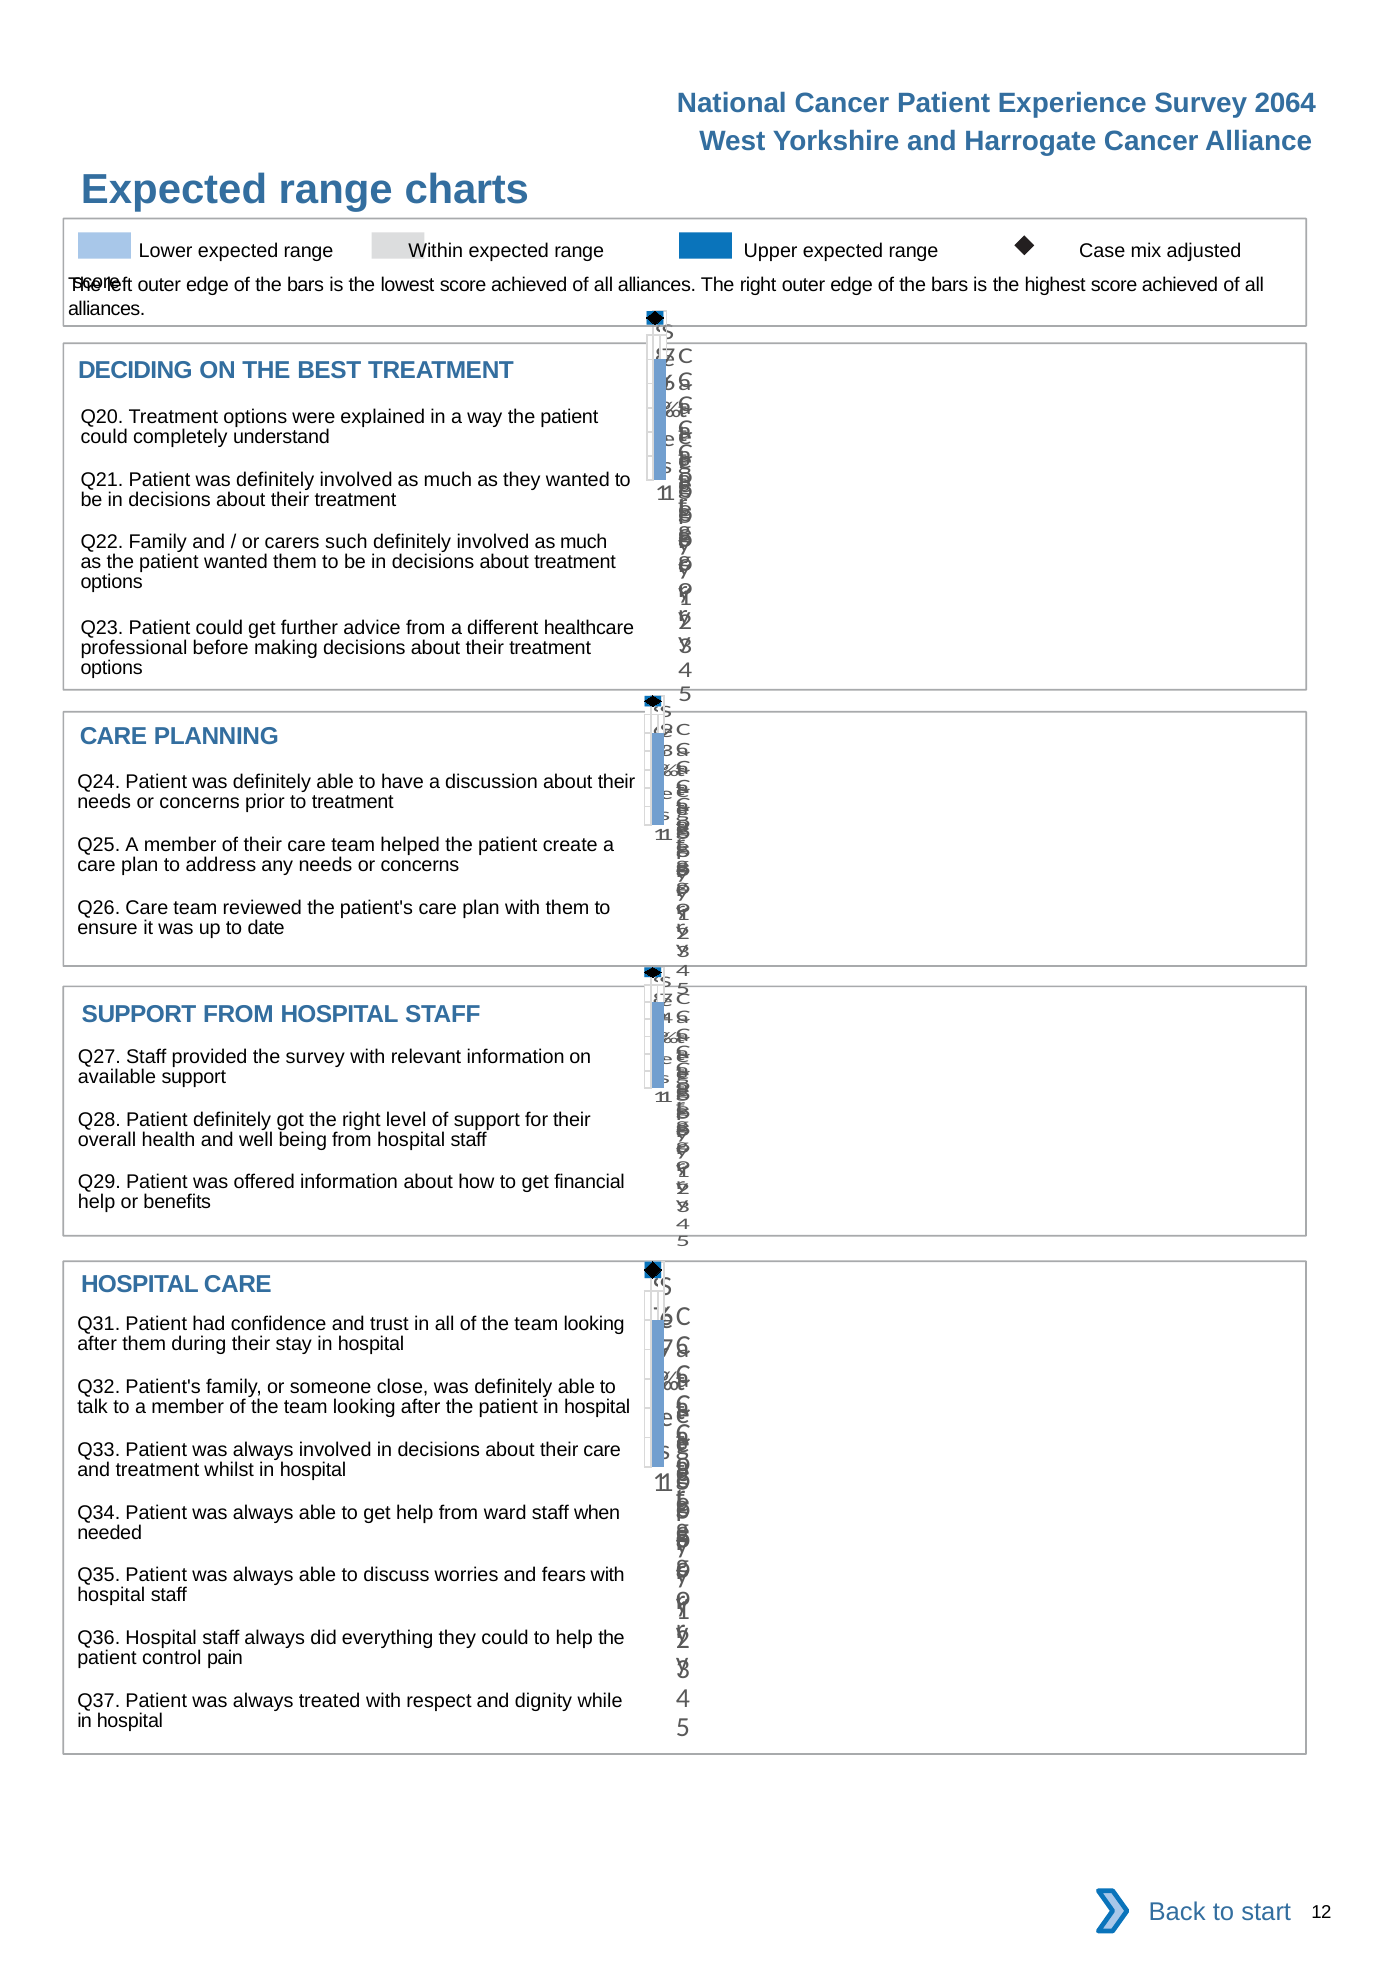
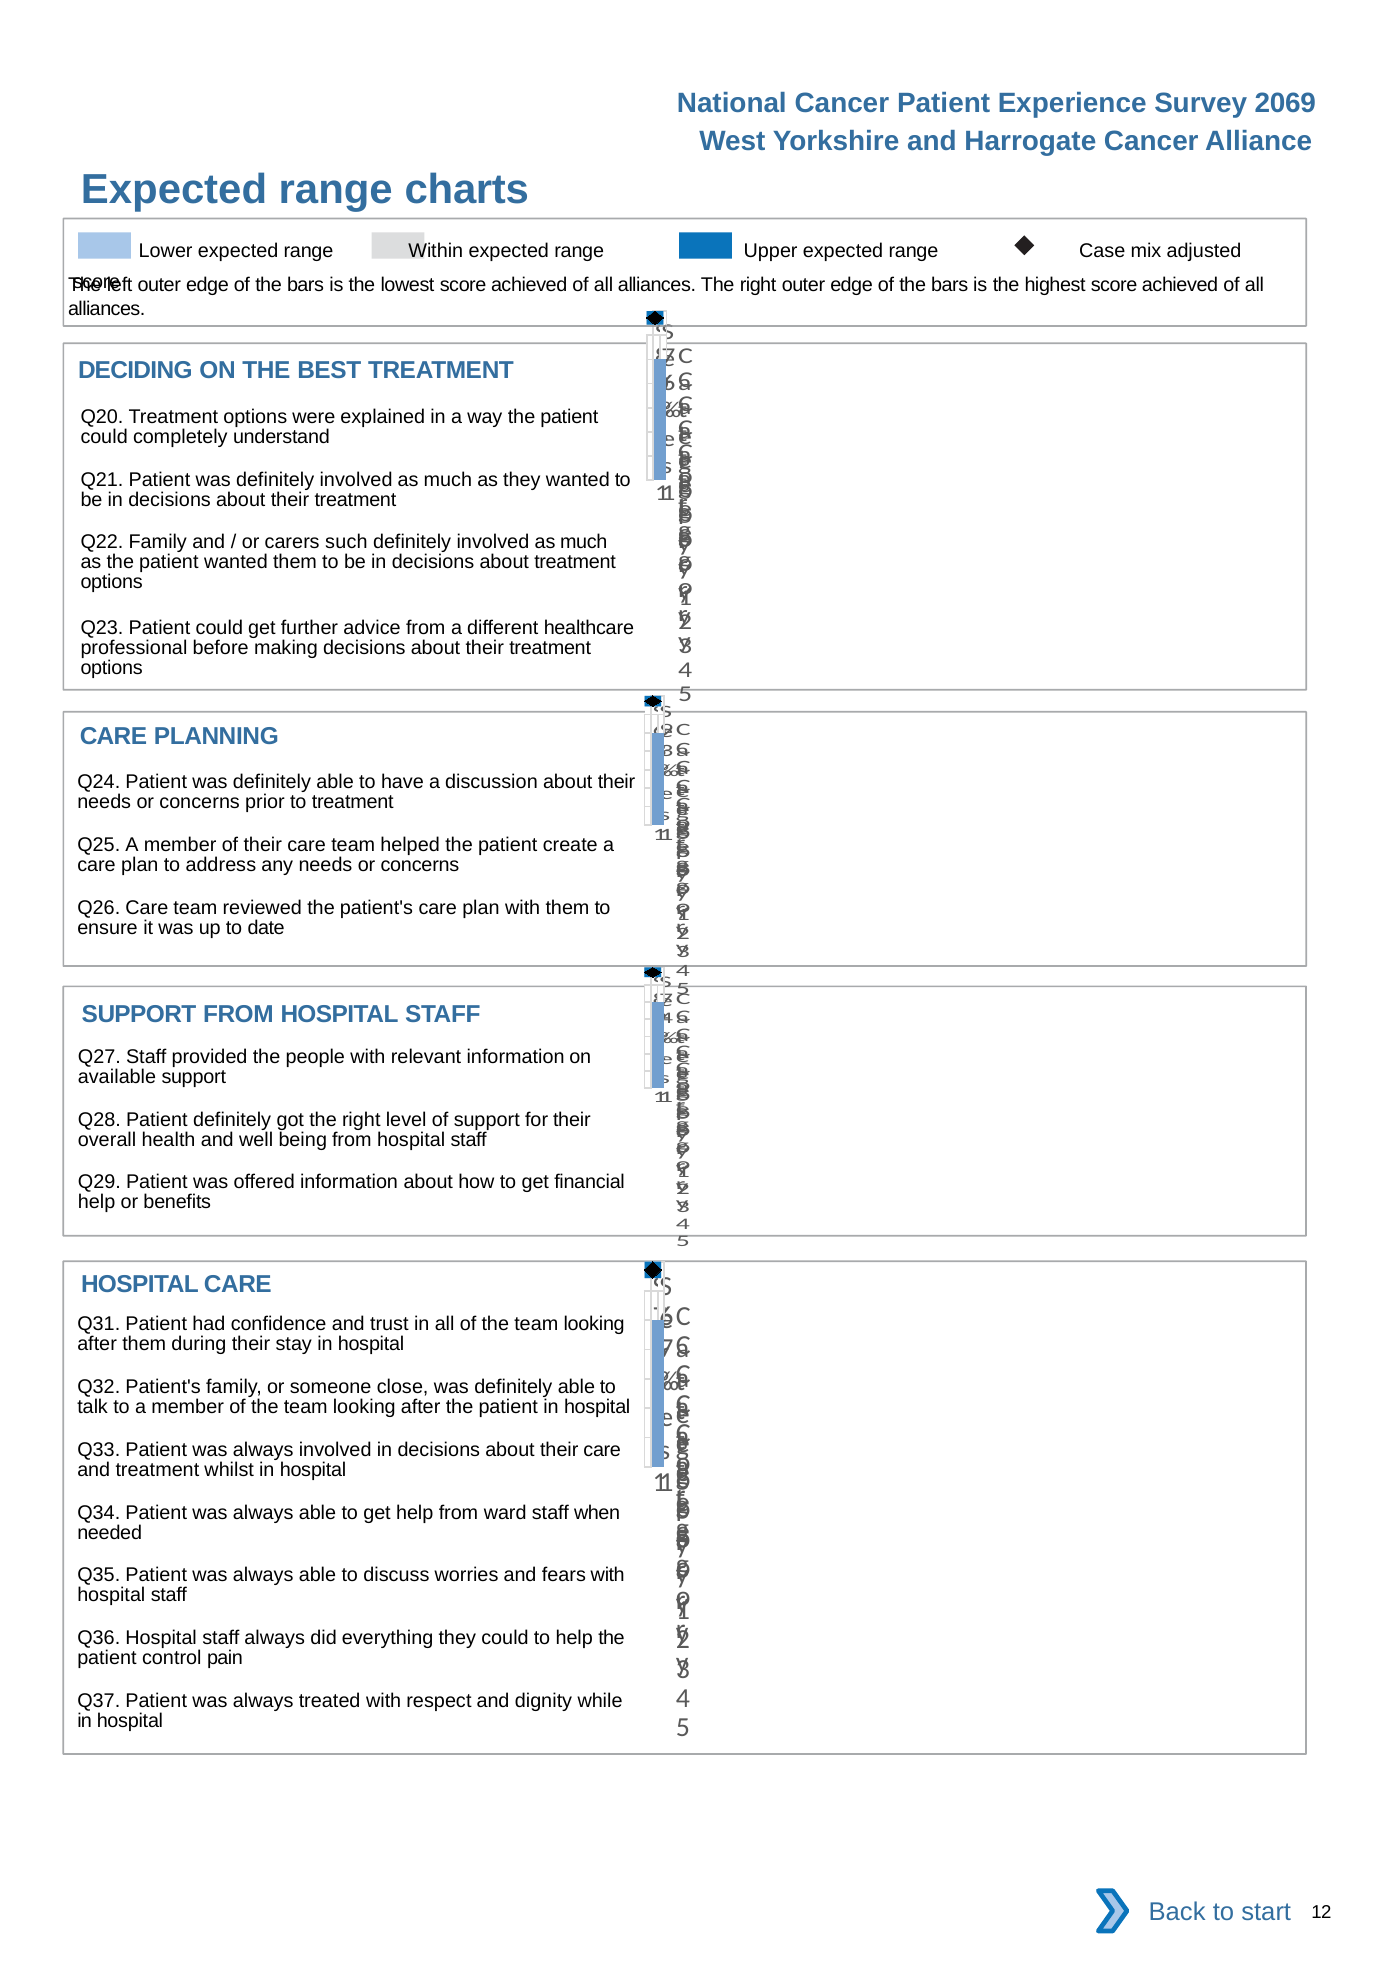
2064: 2064 -> 2069
the survey: survey -> people
